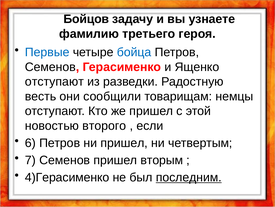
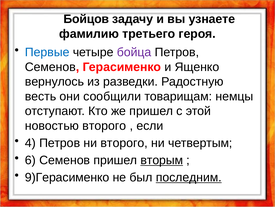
бойца colour: blue -> purple
отступают at (54, 81): отступают -> вернулось
6: 6 -> 4
ни пришел: пришел -> второго
7: 7 -> 6
вторым underline: none -> present
4)Герасименко: 4)Герасименко -> 9)Герасименко
